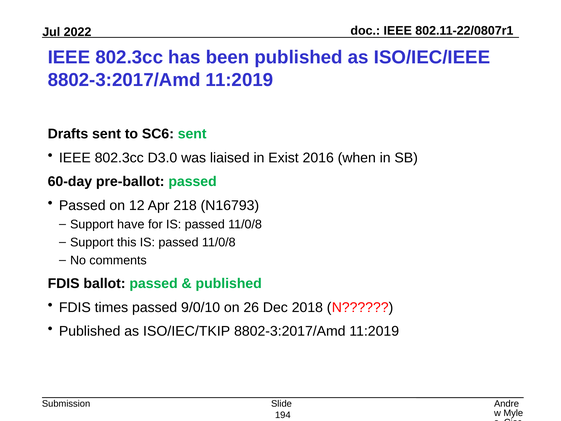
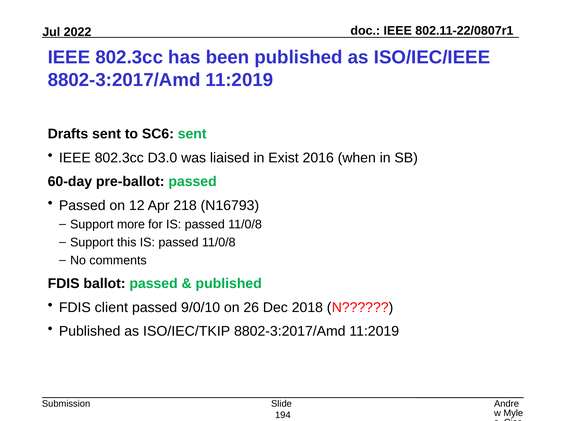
have: have -> more
times: times -> client
